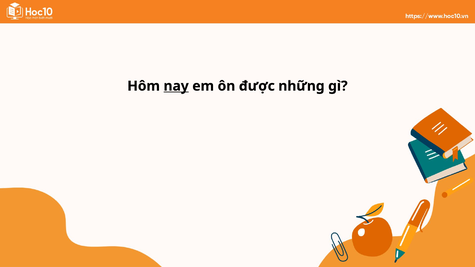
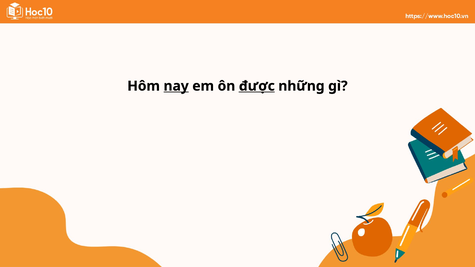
được underline: none -> present
